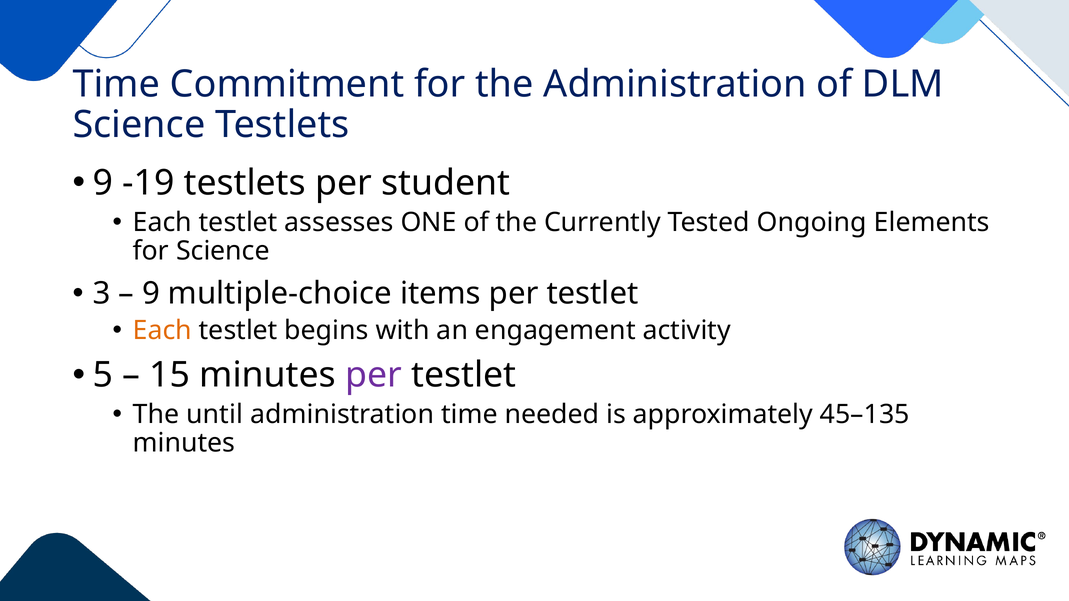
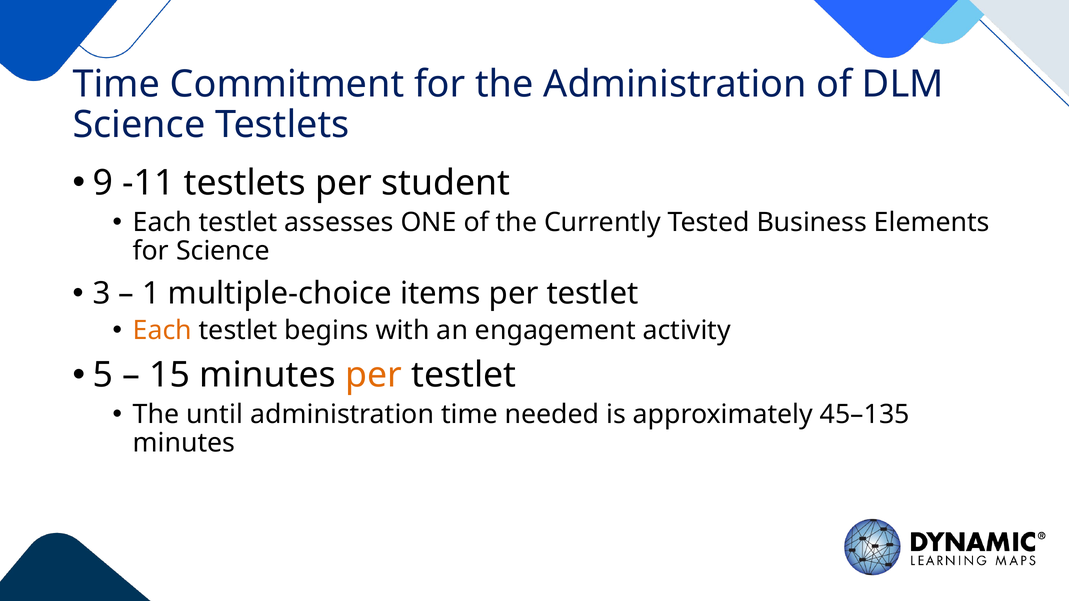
-19: -19 -> -11
Ongoing: Ongoing -> Business
9 at (151, 294): 9 -> 1
per at (374, 375) colour: purple -> orange
